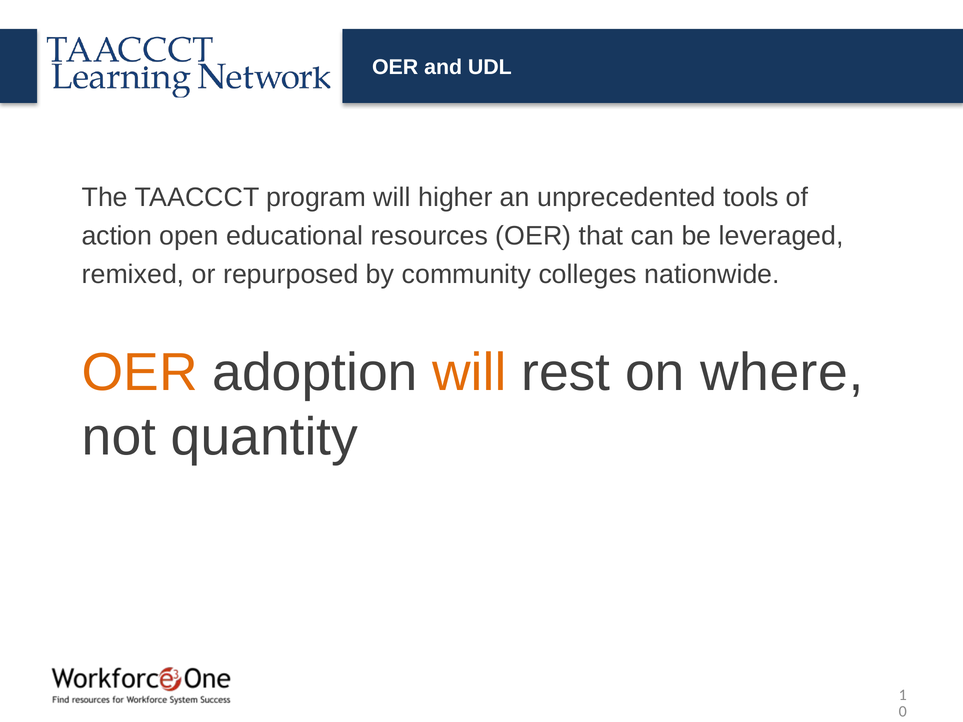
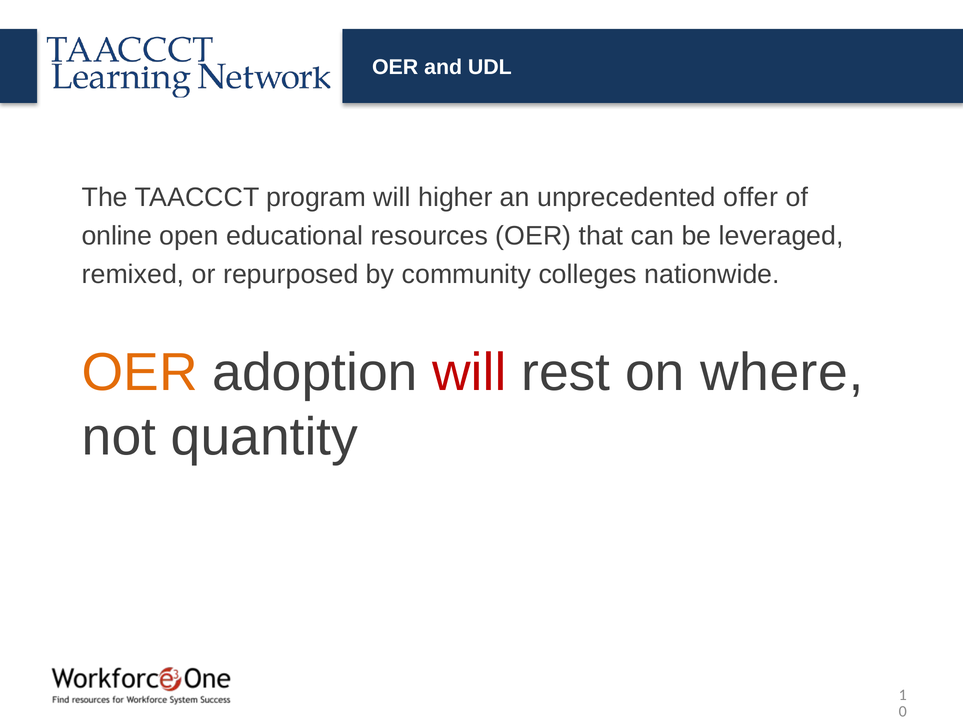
tools: tools -> offer
action: action -> online
will at (469, 373) colour: orange -> red
